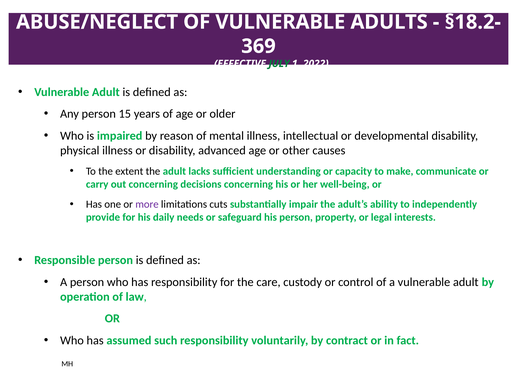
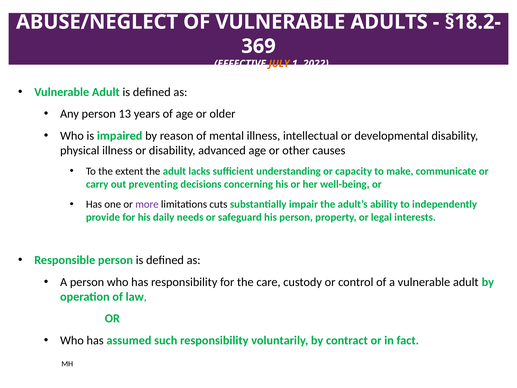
JULY colour: green -> orange
15: 15 -> 13
out concerning: concerning -> preventing
